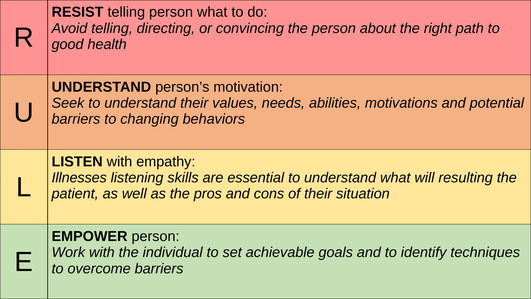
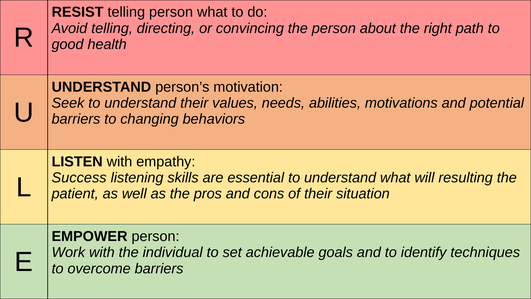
Illnesses: Illnesses -> Success
